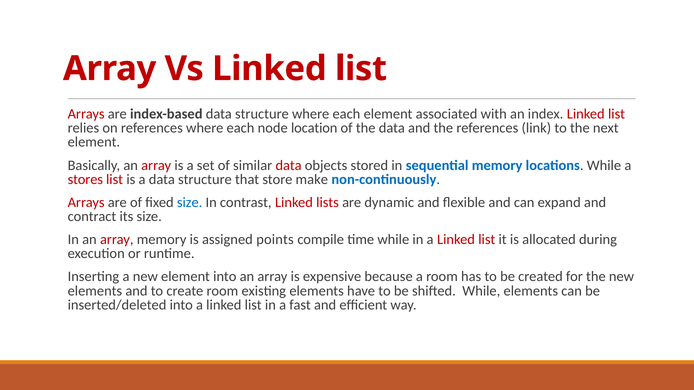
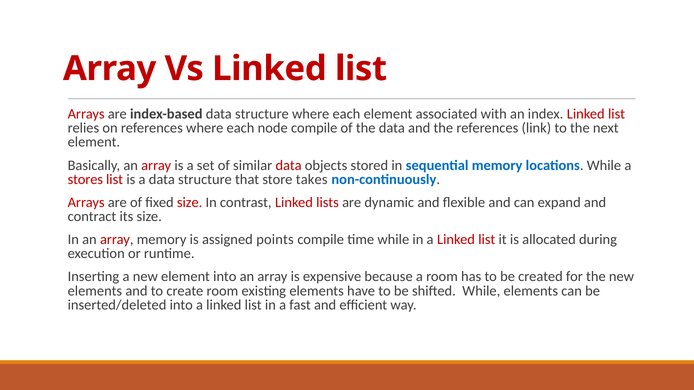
node location: location -> compile
make: make -> takes
size at (190, 203) colour: blue -> red
